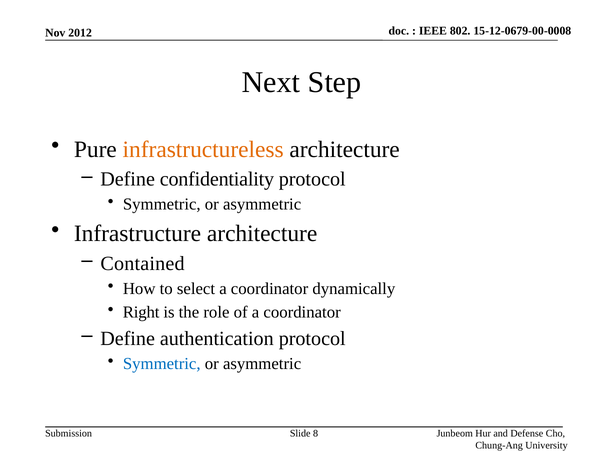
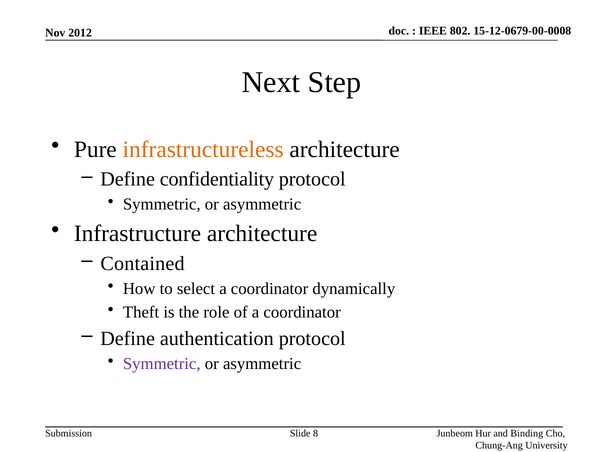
Right: Right -> Theft
Symmetric at (162, 364) colour: blue -> purple
Defense: Defense -> Binding
